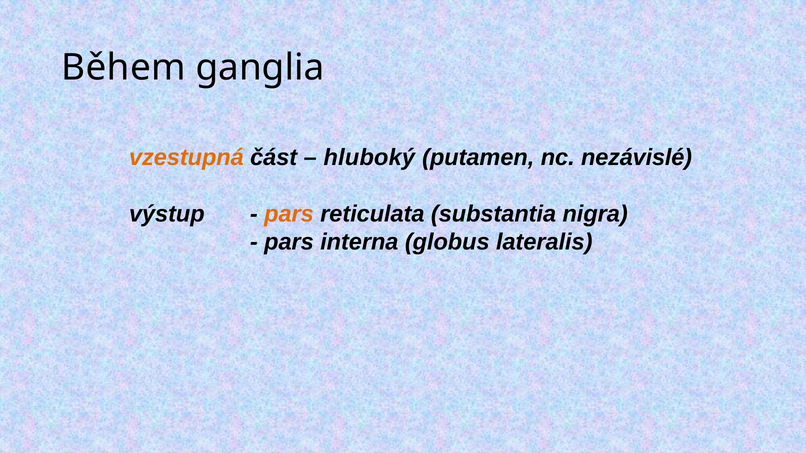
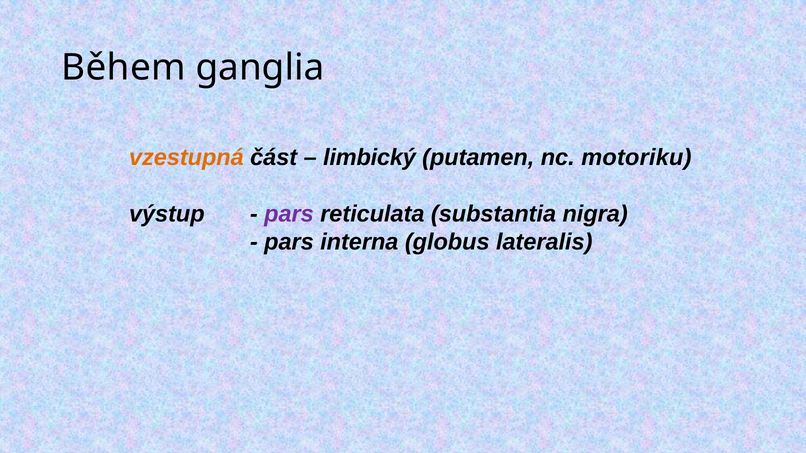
hluboký: hluboký -> limbický
nezávislé: nezávislé -> motoriku
pars at (289, 214) colour: orange -> purple
